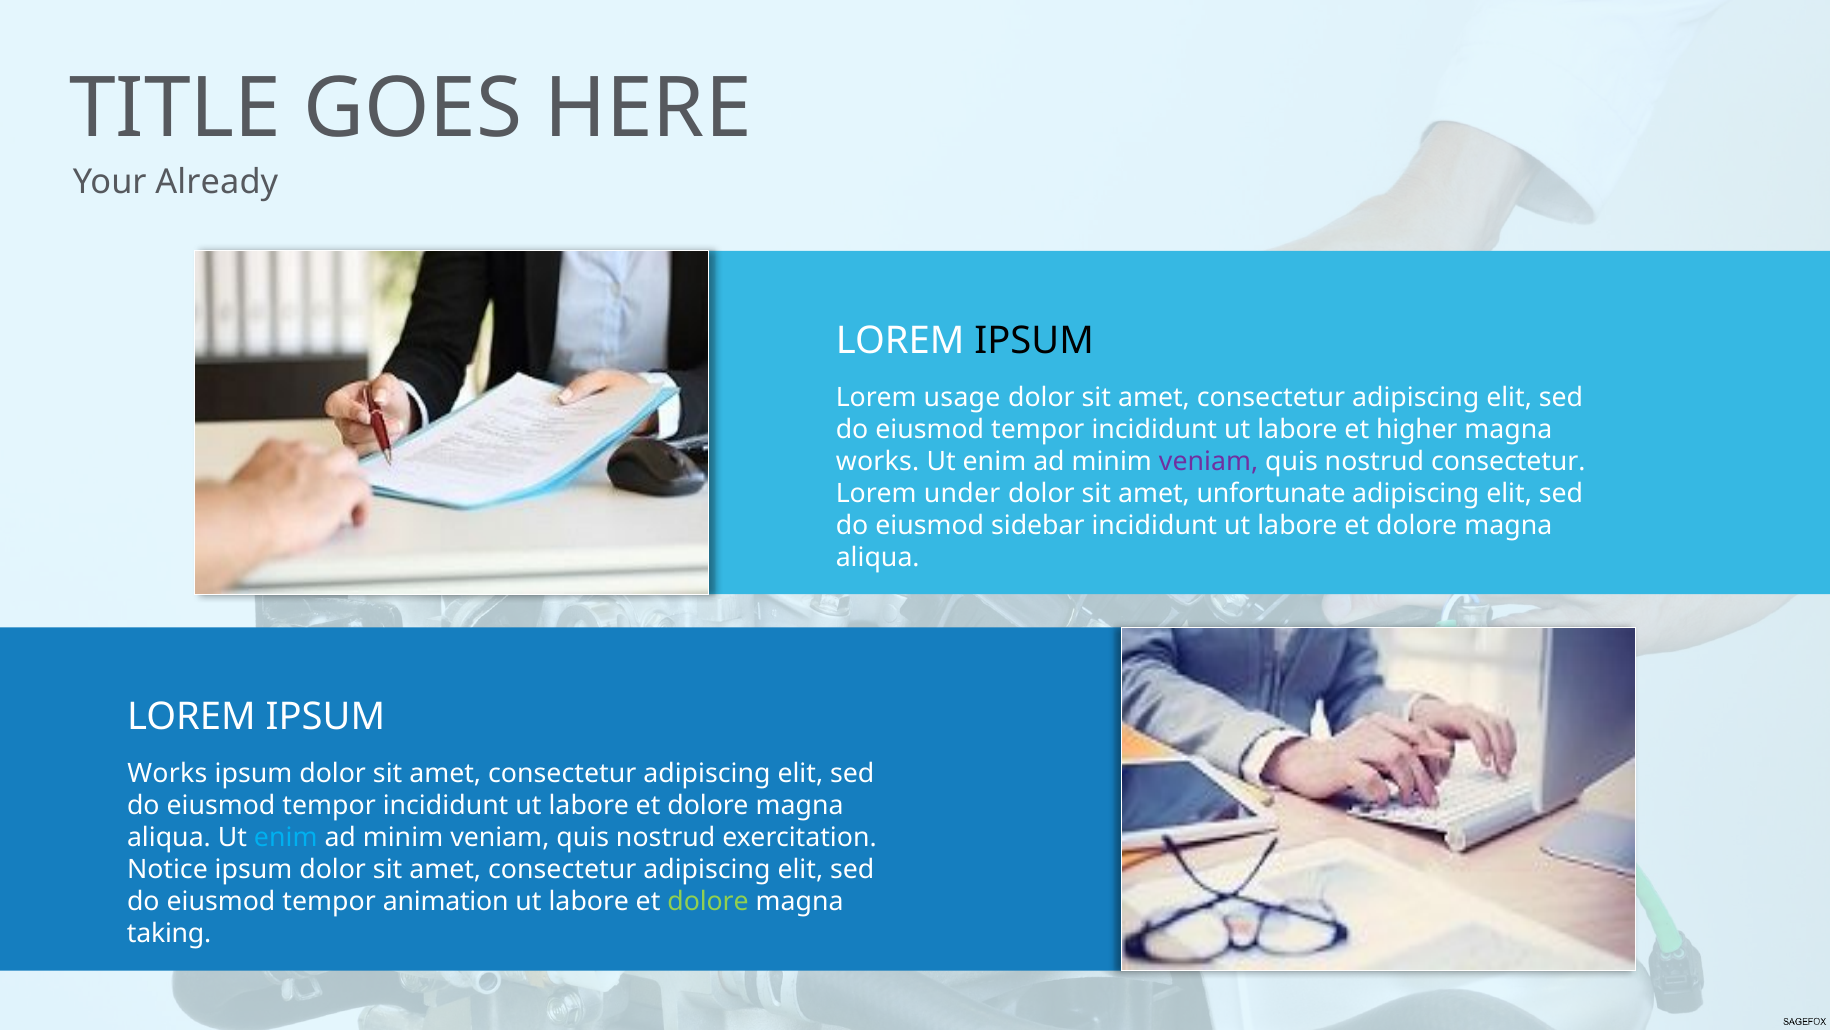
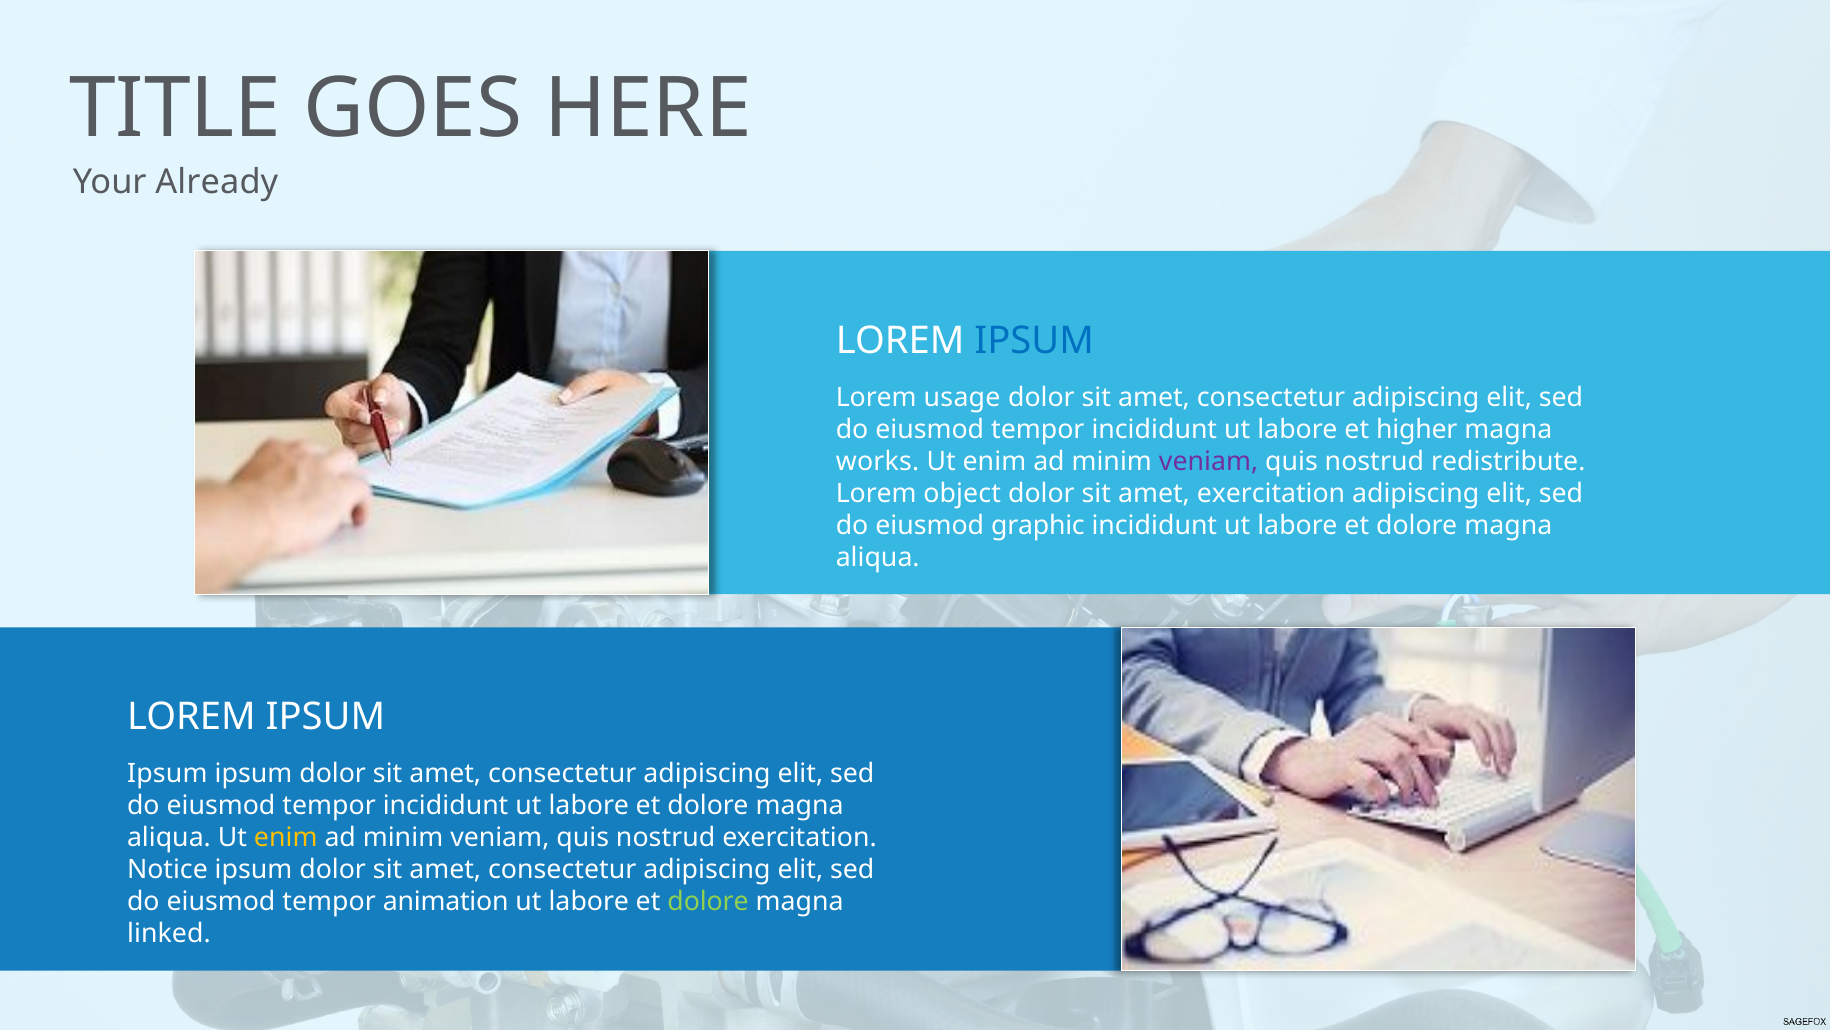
IPSUM at (1034, 341) colour: black -> blue
nostrud consectetur: consectetur -> redistribute
under: under -> object
amet unfortunate: unfortunate -> exercitation
sidebar: sidebar -> graphic
Works at (167, 773): Works -> Ipsum
enim at (286, 837) colour: light blue -> yellow
taking: taking -> linked
